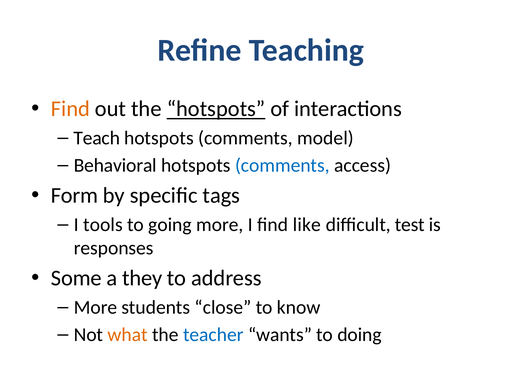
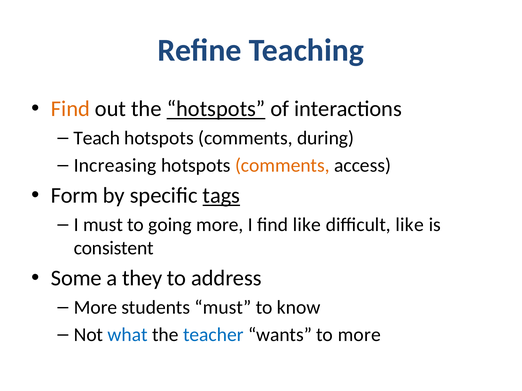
model: model -> during
Behavioral: Behavioral -> Increasing
comments at (282, 166) colour: blue -> orange
tags underline: none -> present
I tools: tools -> must
difficult test: test -> like
responses: responses -> consistent
students close: close -> must
what colour: orange -> blue
to doing: doing -> more
